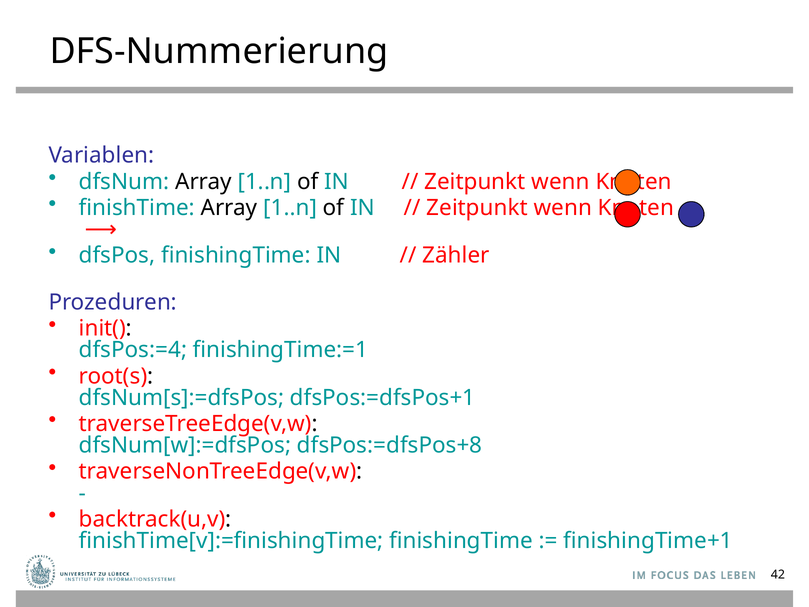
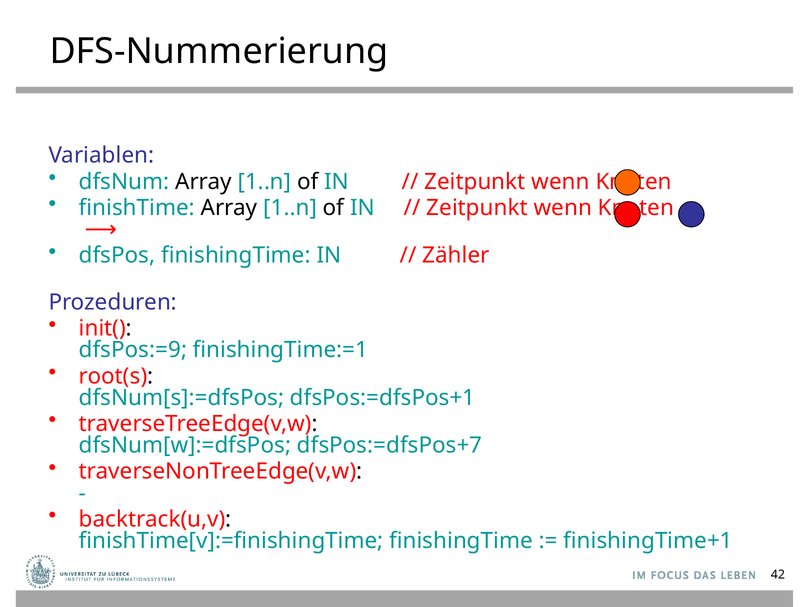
dfsPos:=4: dfsPos:=4 -> dfsPos:=9
dfsPos:=dfsPos+8: dfsPos:=dfsPos+8 -> dfsPos:=dfsPos+7
